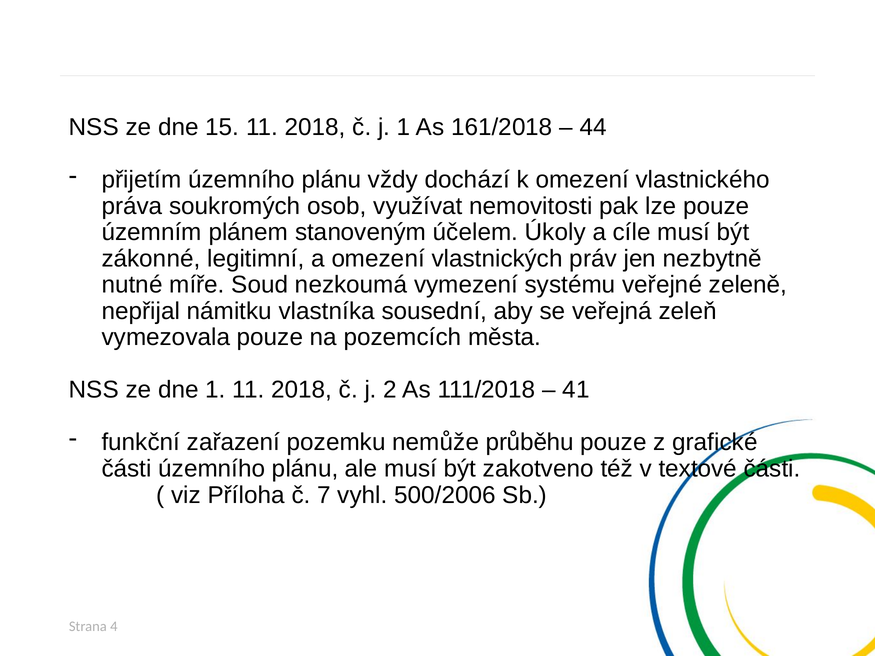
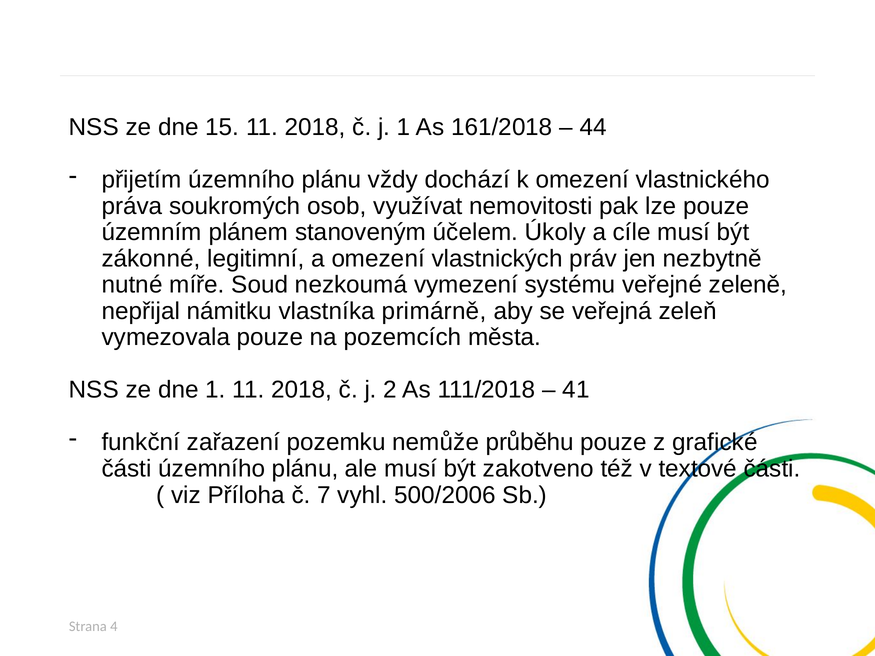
sousední: sousední -> primárně
